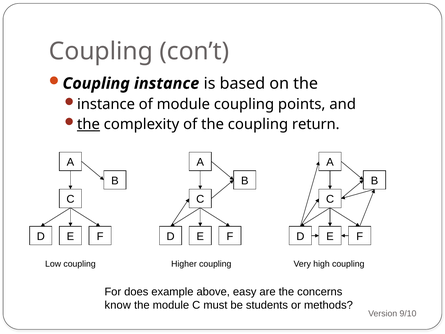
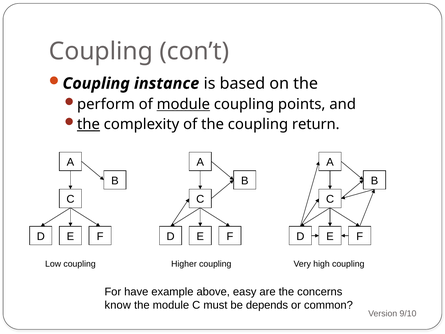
instance at (106, 104): instance -> perform
module at (183, 104) underline: none -> present
does: does -> have
students: students -> depends
methods: methods -> common
